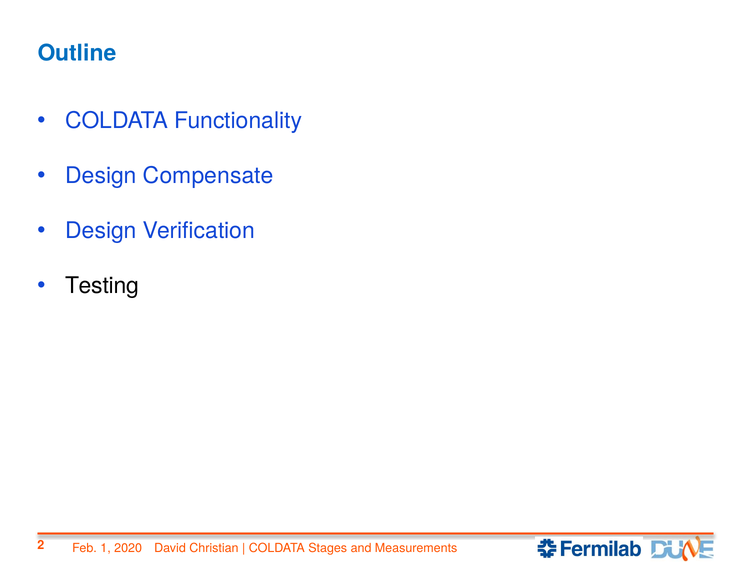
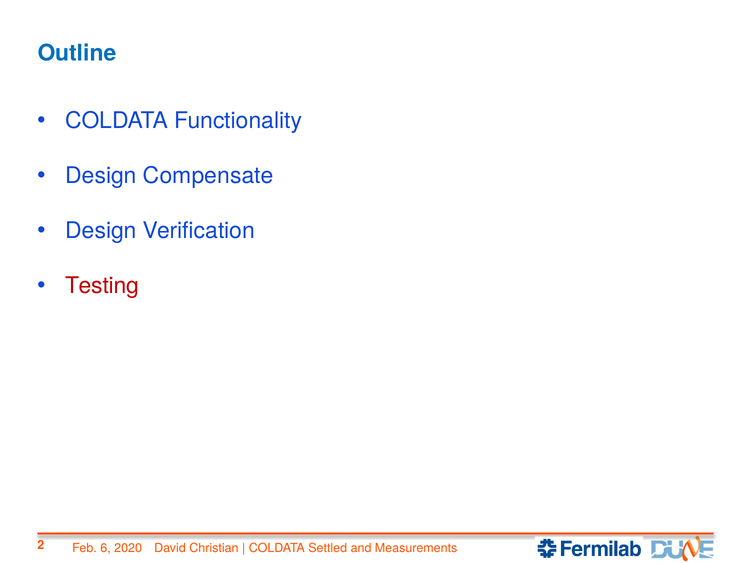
Testing colour: black -> red
Stages: Stages -> Settled
1: 1 -> 6
